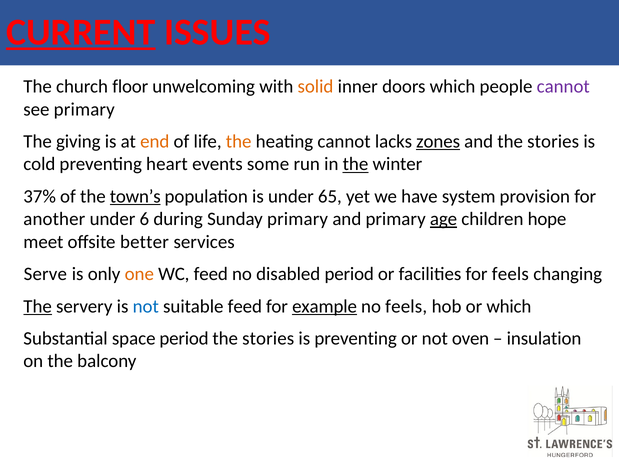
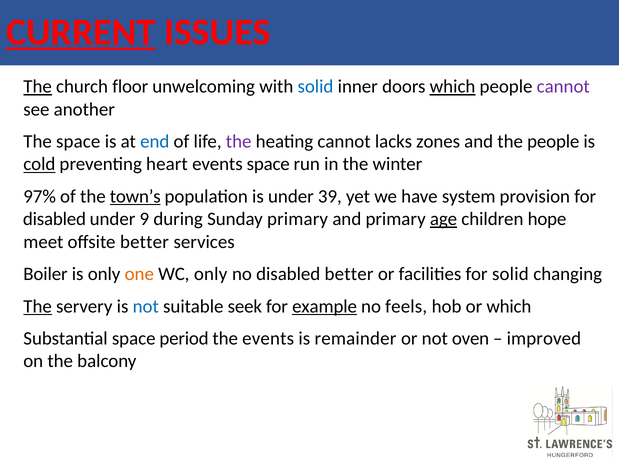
The at (38, 86) underline: none -> present
solid at (315, 86) colour: orange -> blue
which at (453, 86) underline: none -> present
see primary: primary -> another
The giving: giving -> space
end colour: orange -> blue
the at (239, 141) colour: orange -> purple
zones underline: present -> none
and the stories: stories -> people
cold underline: none -> present
events some: some -> space
the at (355, 164) underline: present -> none
37%: 37% -> 97%
65: 65 -> 39
another at (54, 219): another -> disabled
6: 6 -> 9
Serve: Serve -> Boiler
WC feed: feed -> only
disabled period: period -> better
for feels: feels -> solid
suitable feed: feed -> seek
stories at (268, 338): stories -> events
is preventing: preventing -> remainder
insulation: insulation -> improved
